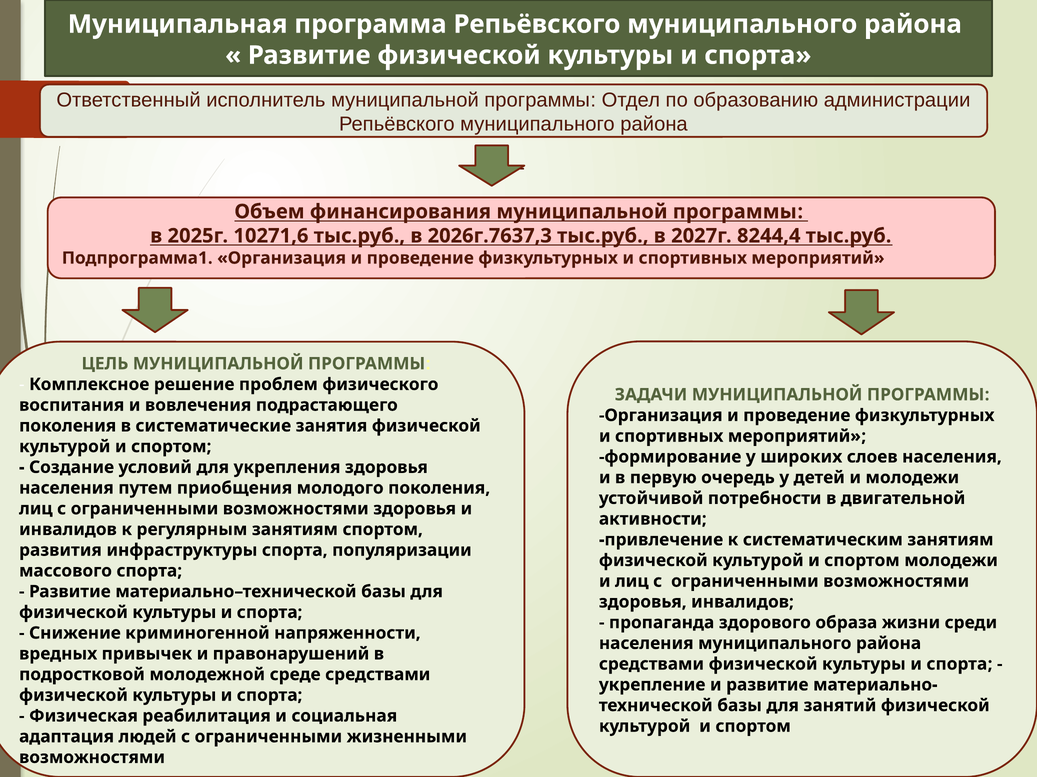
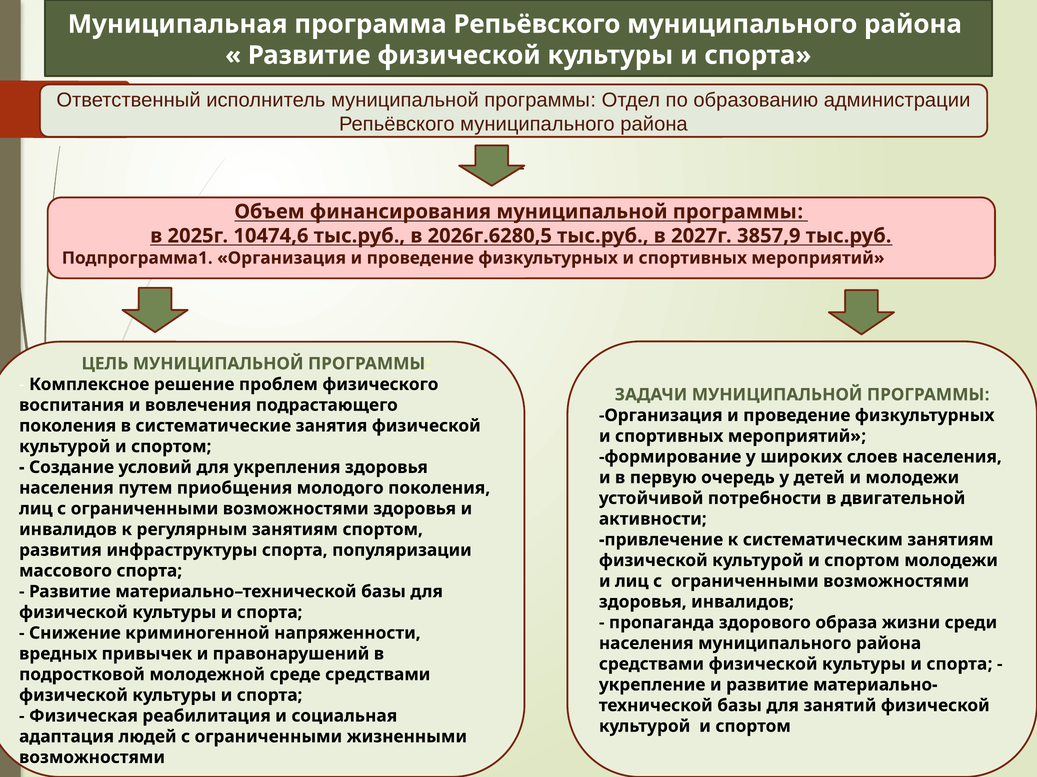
10271,6: 10271,6 -> 10474,6
2026г.7637,3: 2026г.7637,3 -> 2026г.6280,5
8244,4: 8244,4 -> 3857,9
